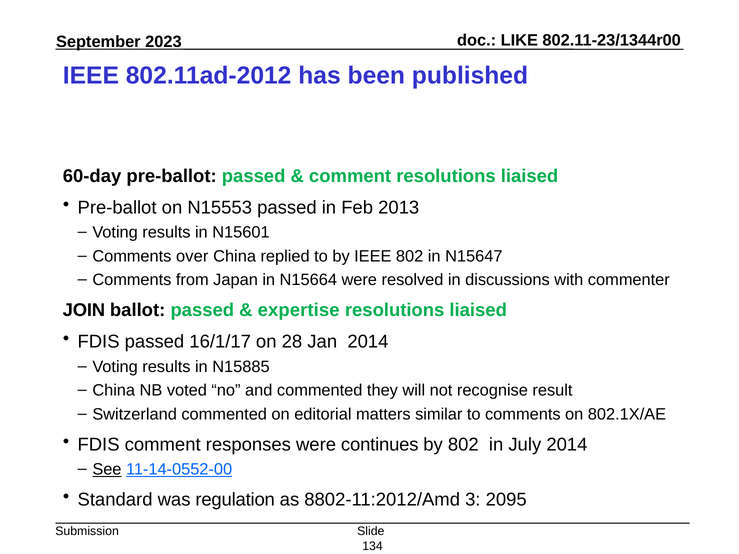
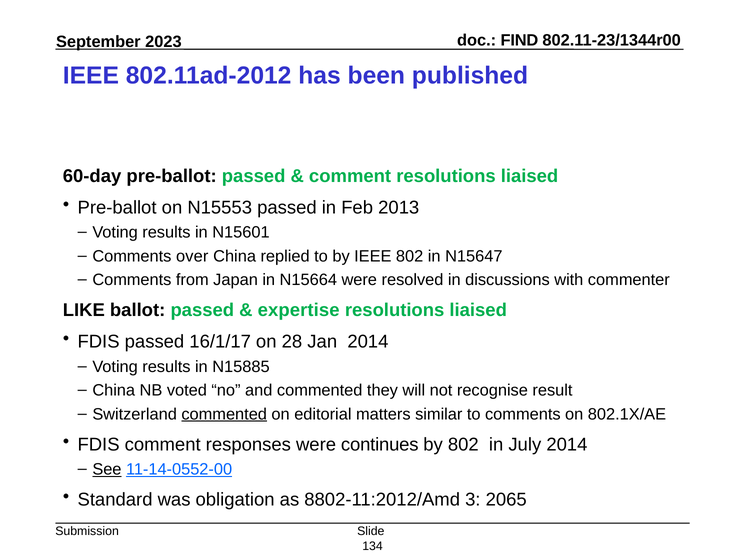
LIKE: LIKE -> FIND
JOIN: JOIN -> LIKE
commented at (224, 414) underline: none -> present
regulation: regulation -> obligation
2095: 2095 -> 2065
